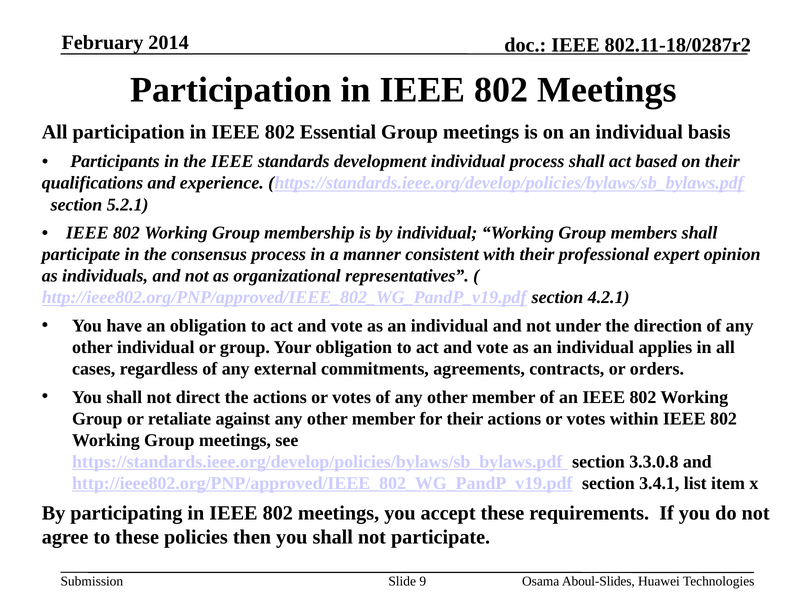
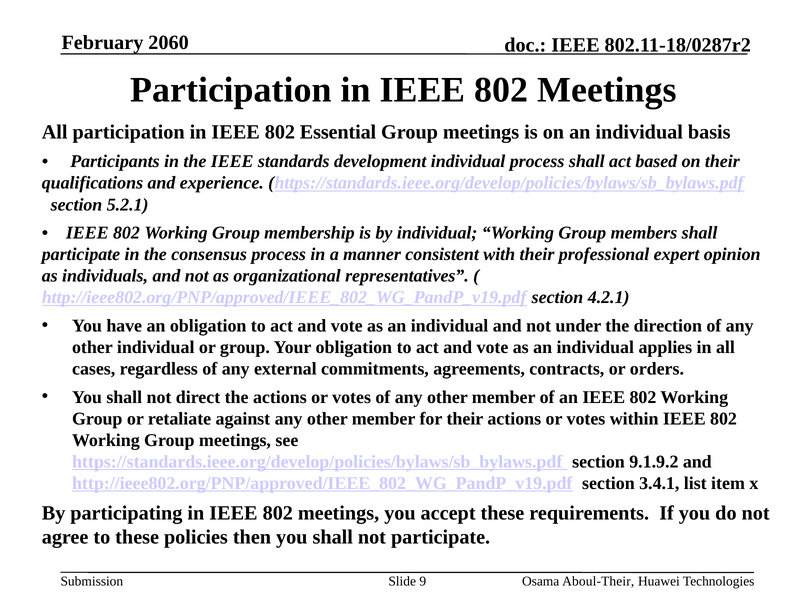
2014: 2014 -> 2060
3.3.0.8: 3.3.0.8 -> 9.1.9.2
Aboul-Slides: Aboul-Slides -> Aboul-Their
